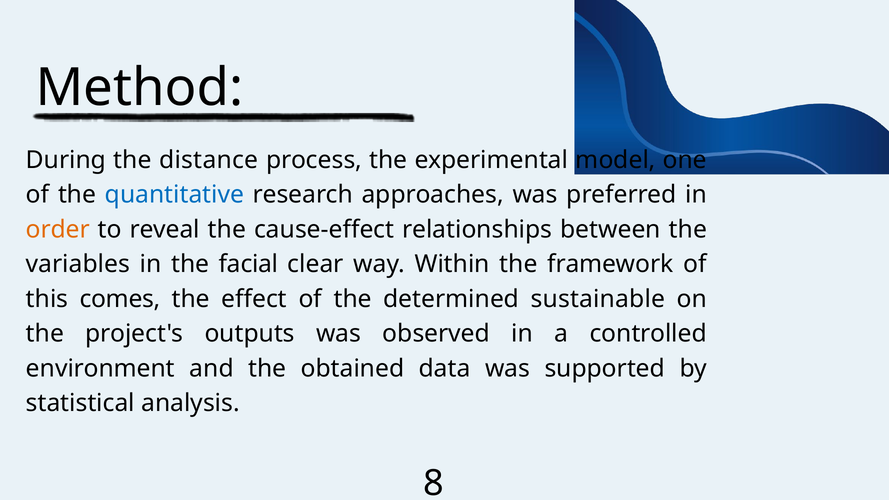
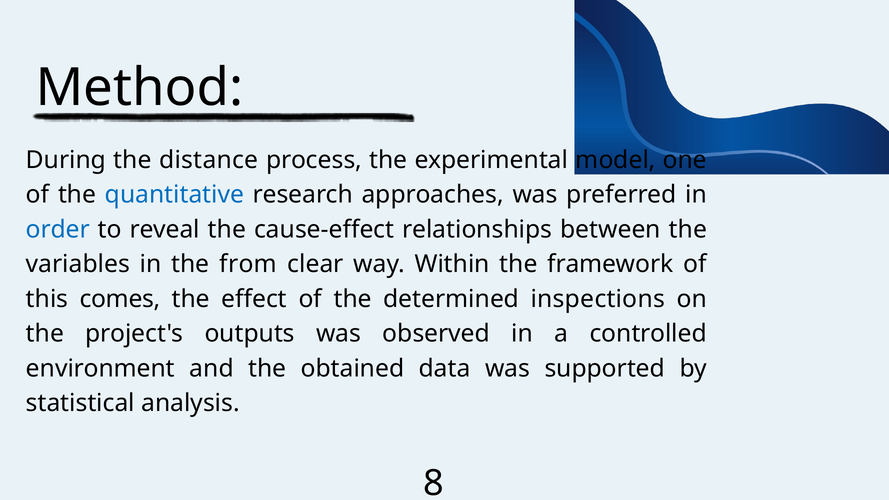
order colour: orange -> blue
facial: facial -> from
sustainable: sustainable -> inspections
